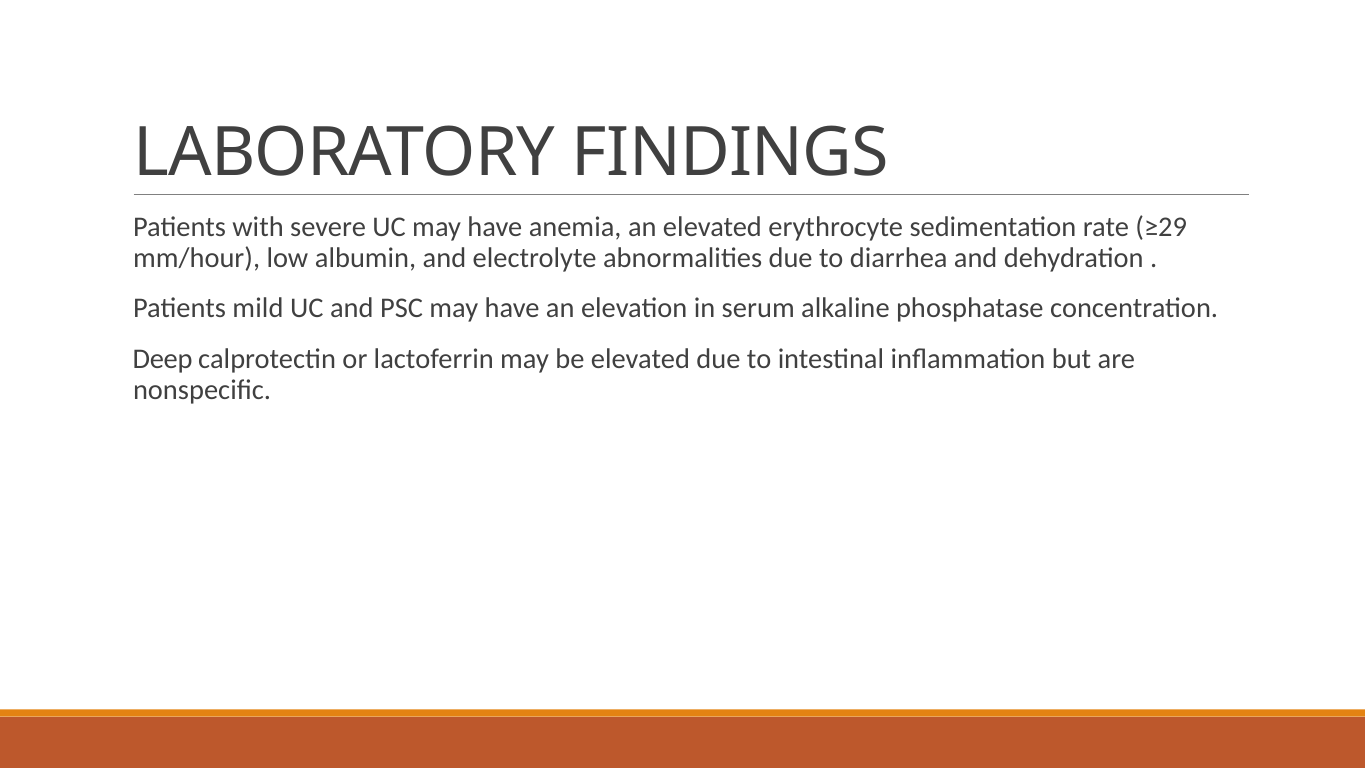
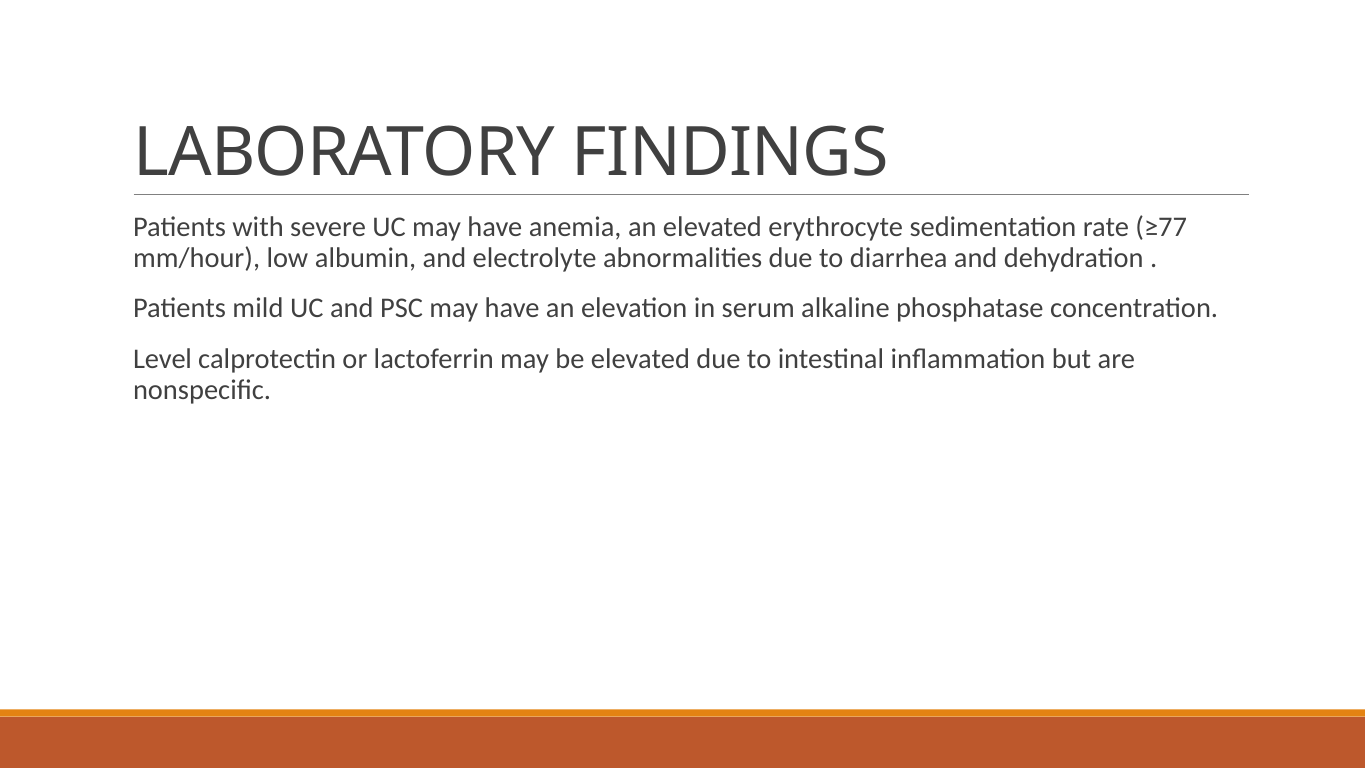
≥29: ≥29 -> ≥77
Deep: Deep -> Level
